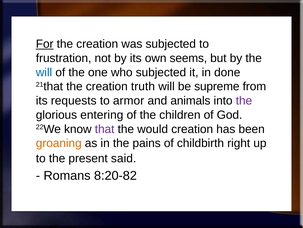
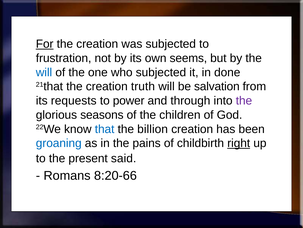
supreme: supreme -> salvation
armor: armor -> power
animals: animals -> through
entering: entering -> seasons
that colour: purple -> blue
would: would -> billion
groaning colour: orange -> blue
right underline: none -> present
8:20-82: 8:20-82 -> 8:20-66
